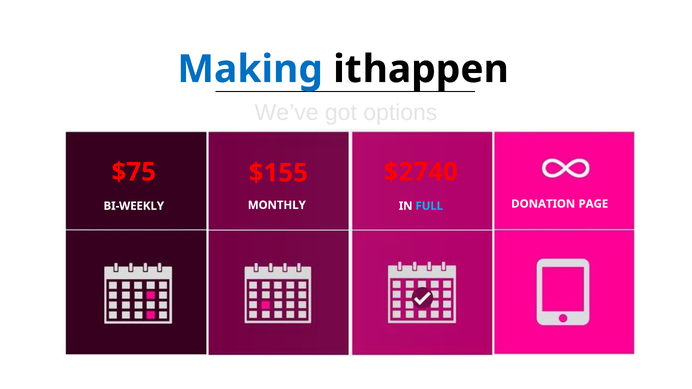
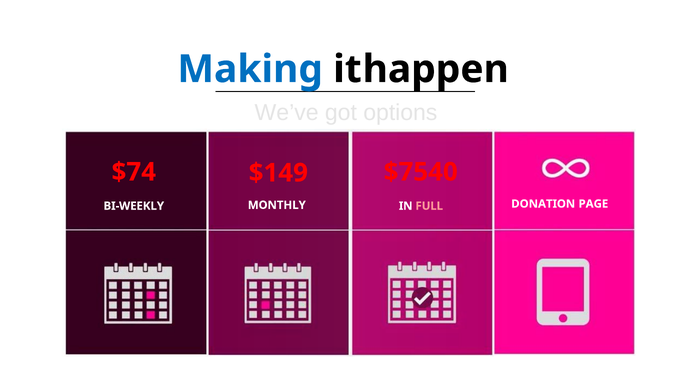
$75: $75 -> $74
$2740: $2740 -> $7540
$155: $155 -> $149
FULL colour: light blue -> pink
